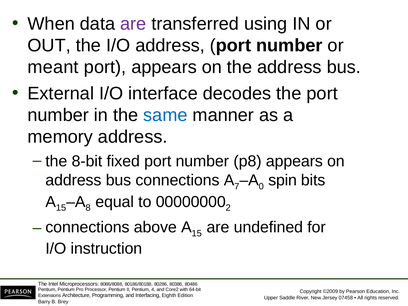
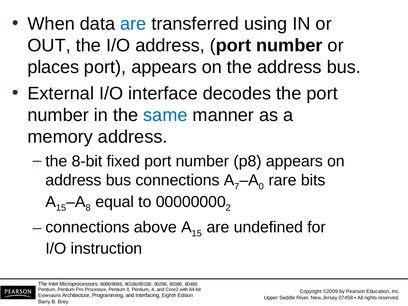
are at (133, 24) colour: purple -> blue
meant: meant -> places
spin: spin -> rare
